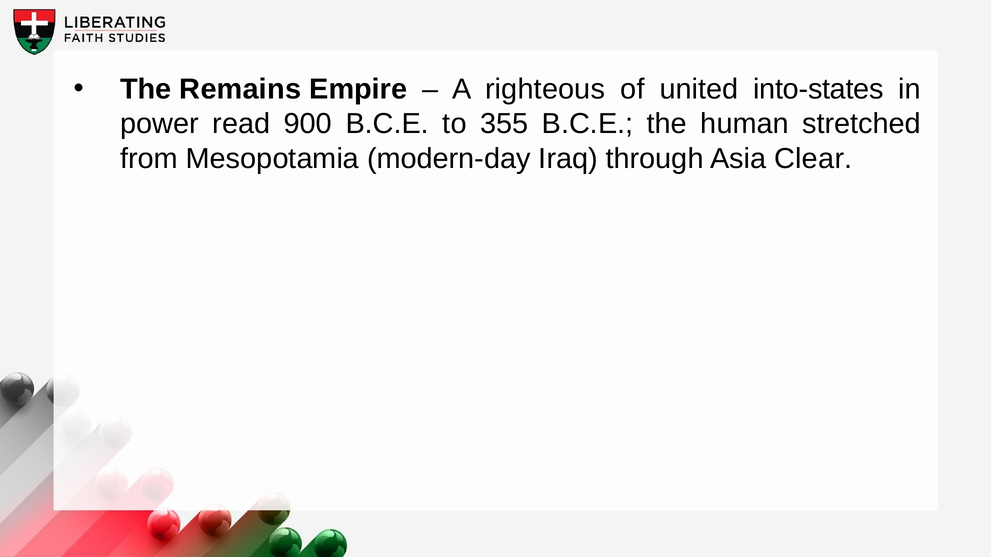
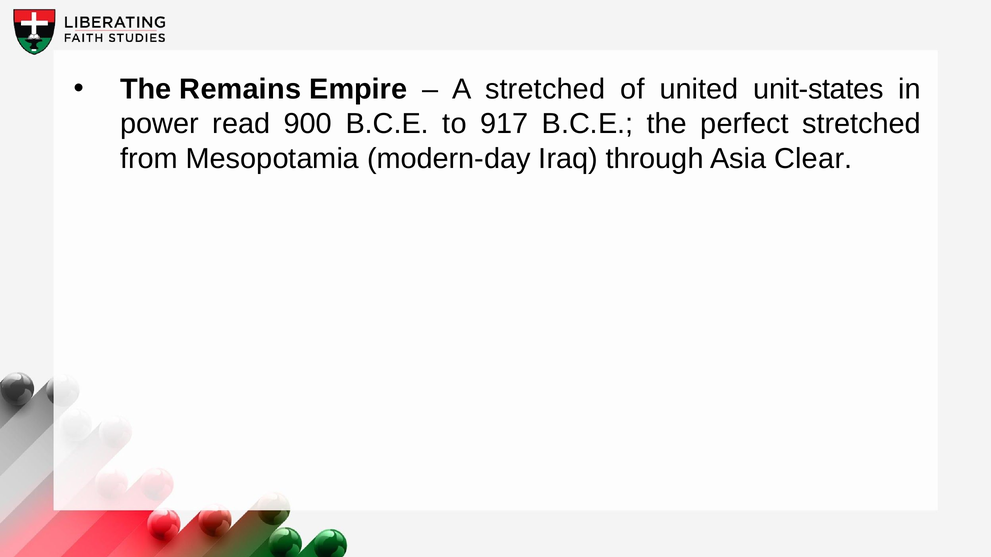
A righteous: righteous -> stretched
into-states: into-states -> unit-states
355: 355 -> 917
human: human -> perfect
